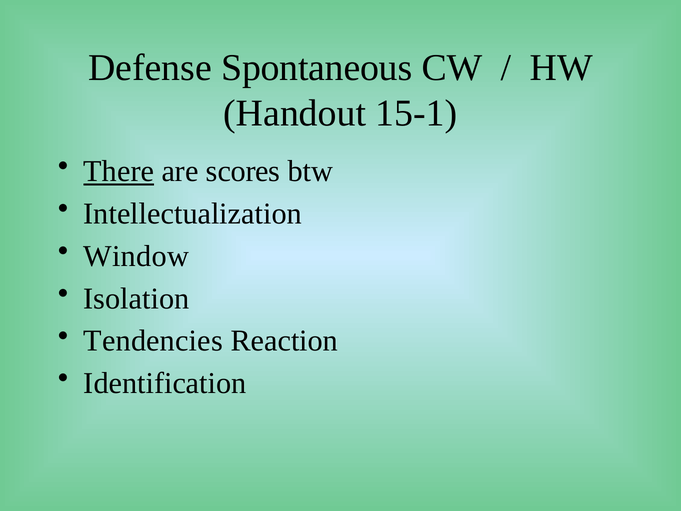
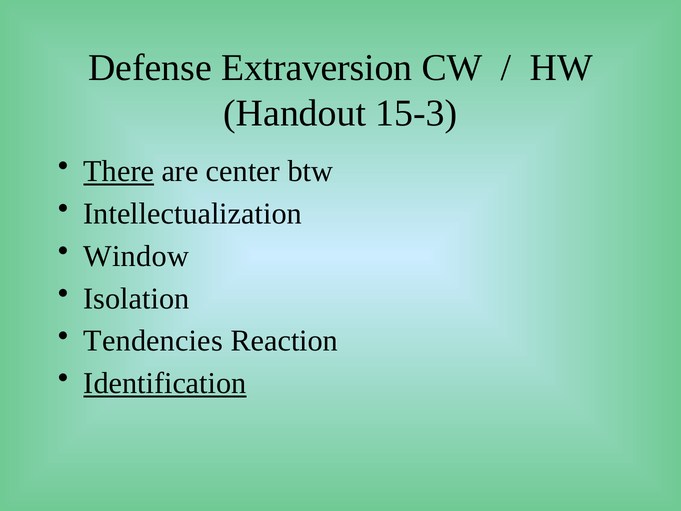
Spontaneous: Spontaneous -> Extraversion
15-1: 15-1 -> 15-3
scores: scores -> center
Identification underline: none -> present
